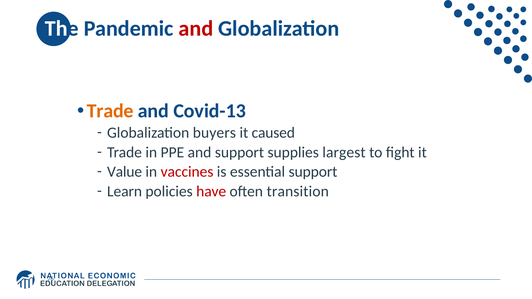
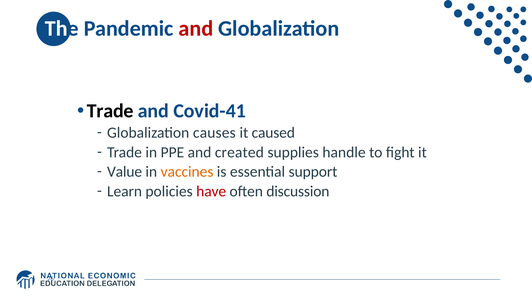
Trade at (110, 111) colour: orange -> black
Covid-13: Covid-13 -> Covid-41
buyers: buyers -> causes
and support: support -> created
largest: largest -> handle
vaccines colour: red -> orange
transition: transition -> discussion
